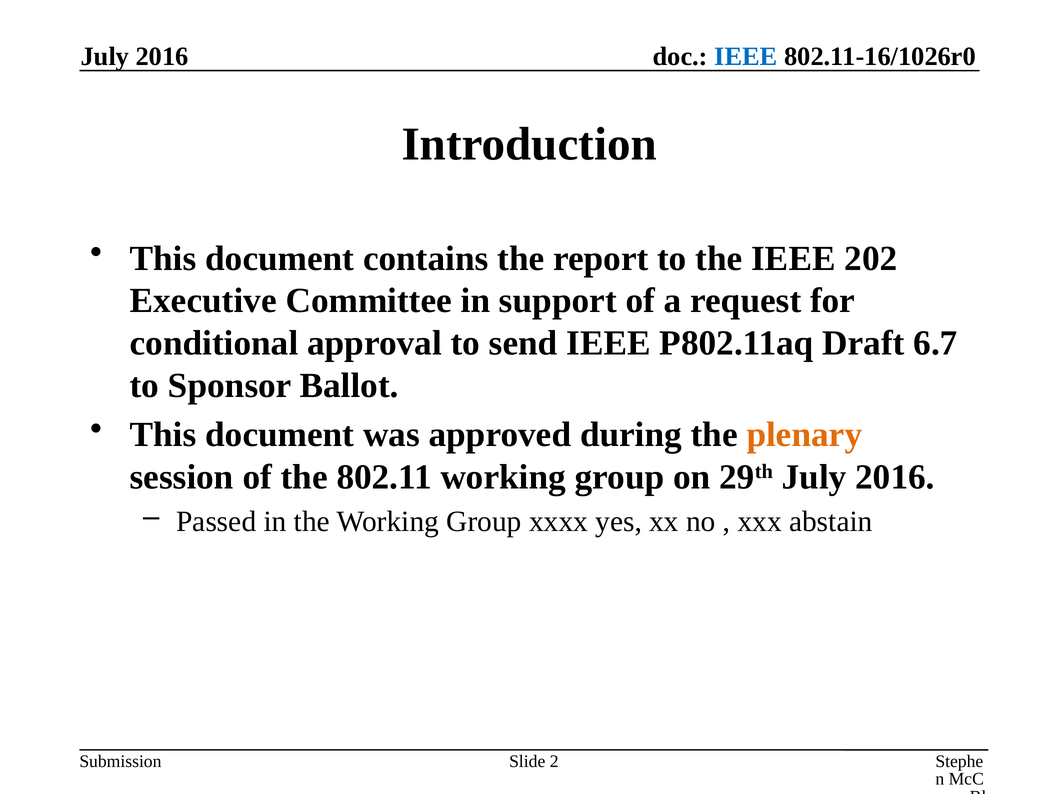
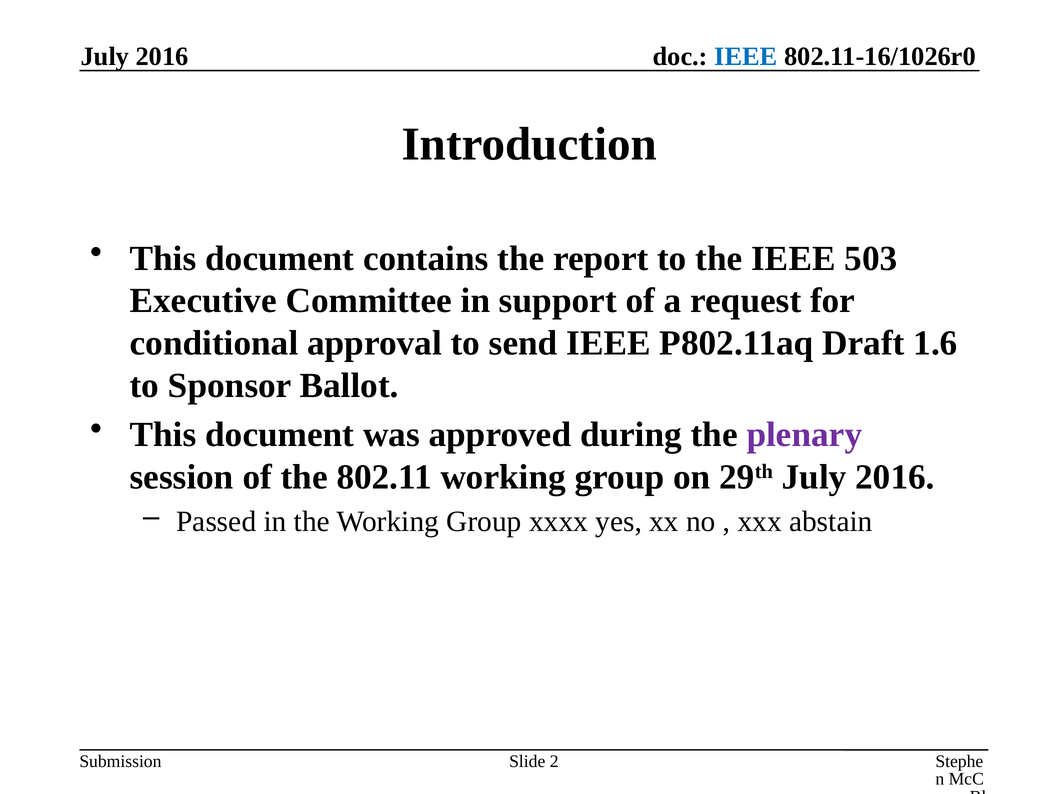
202: 202 -> 503
6.7: 6.7 -> 1.6
plenary colour: orange -> purple
